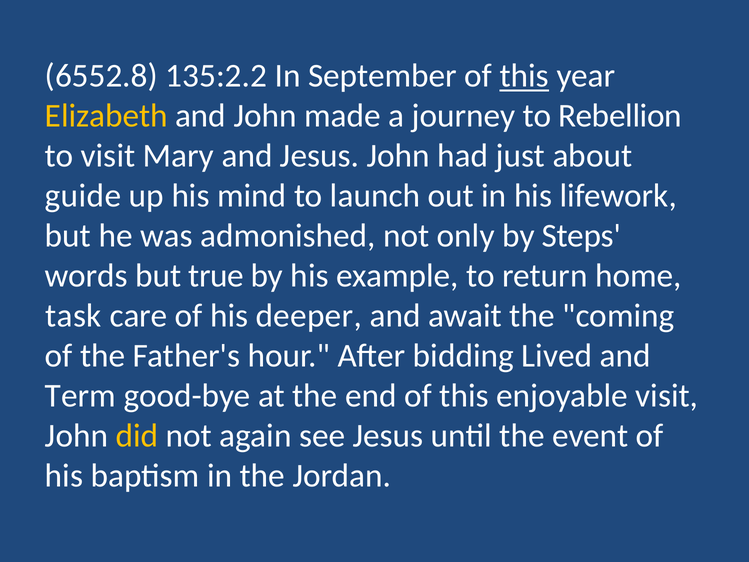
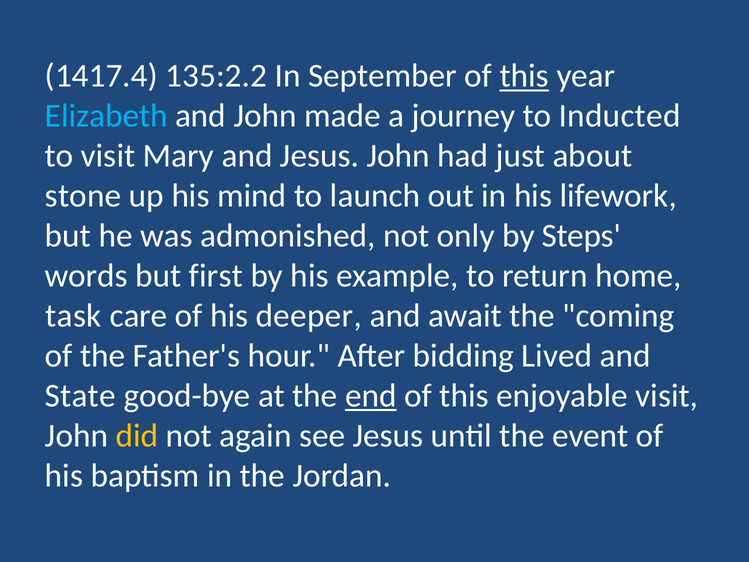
6552.8: 6552.8 -> 1417.4
Elizabeth colour: yellow -> light blue
Rebellion: Rebellion -> Inducted
guide: guide -> stone
true: true -> first
Term: Term -> State
end underline: none -> present
